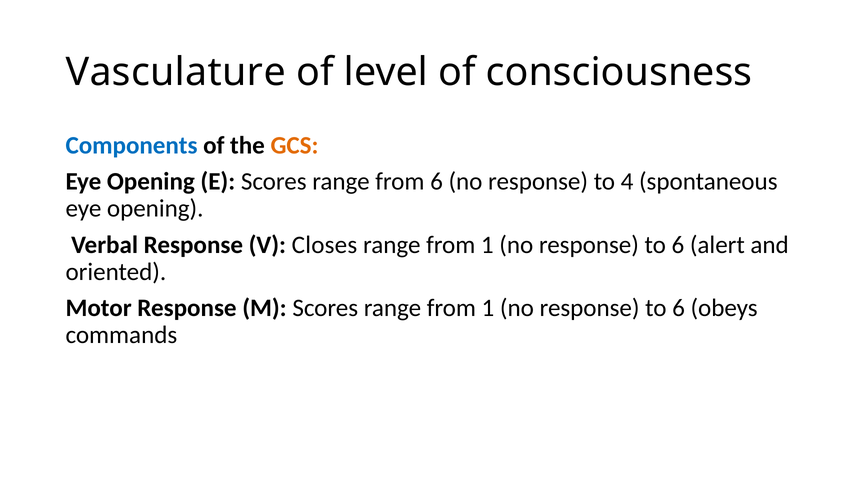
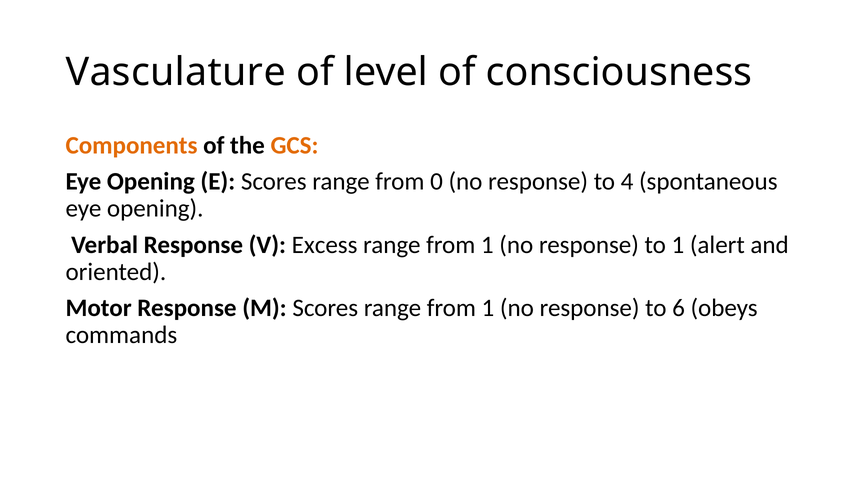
Components colour: blue -> orange
from 6: 6 -> 0
Closes: Closes -> Excess
6 at (678, 245): 6 -> 1
